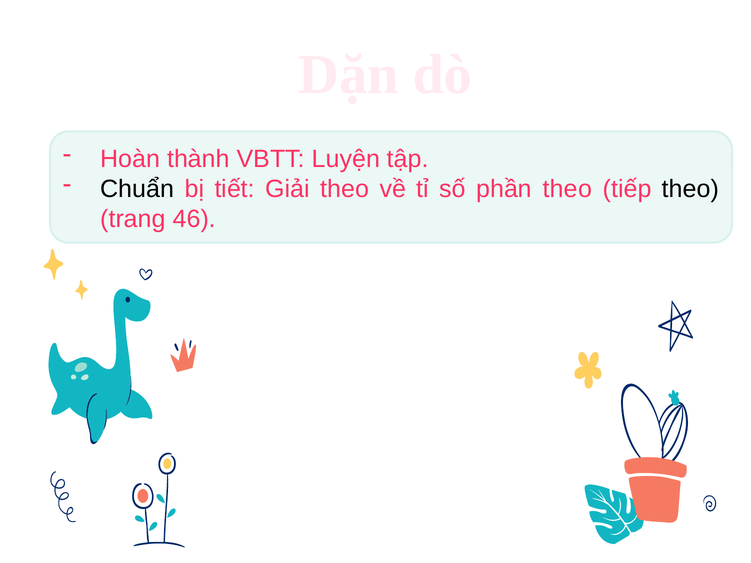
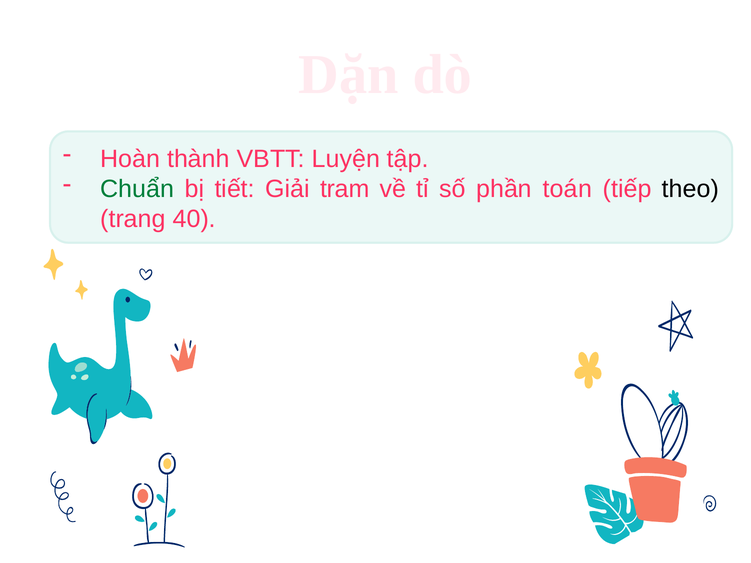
Chuẩn colour: black -> green
Giải theo: theo -> tram
phần theo: theo -> toán
46: 46 -> 40
